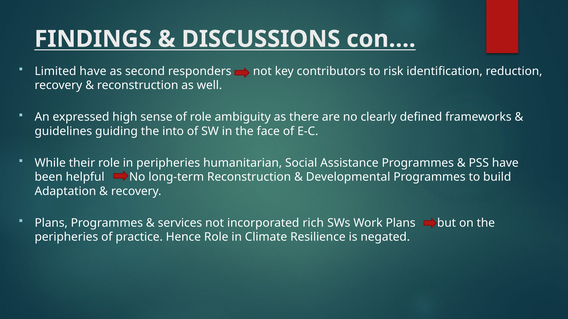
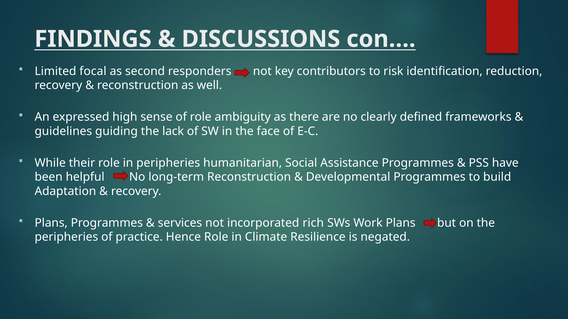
Limited have: have -> focal
into: into -> lack
